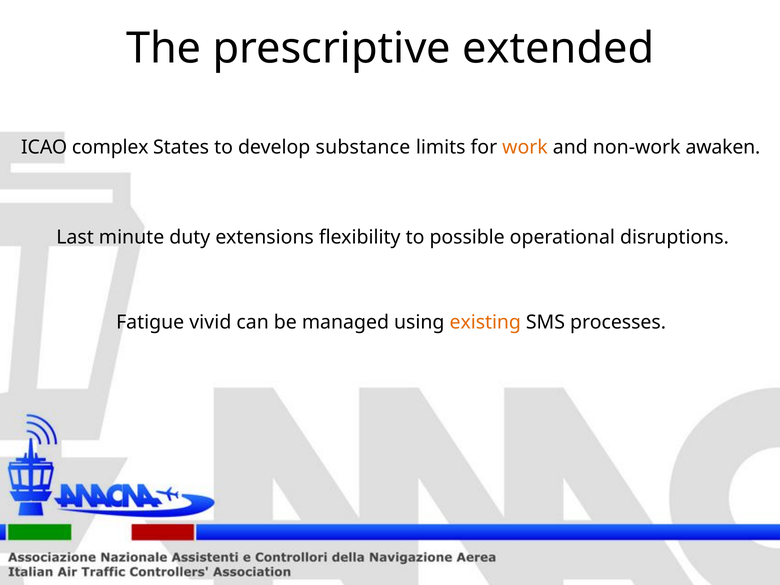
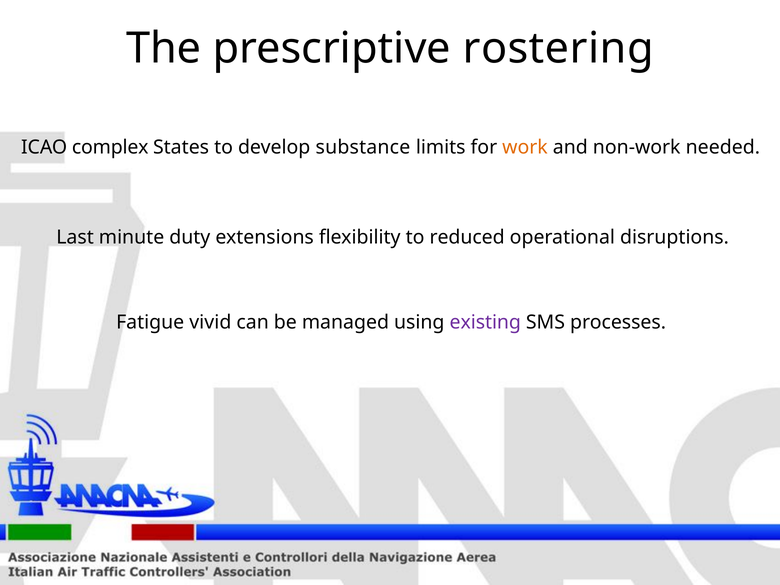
extended: extended -> rostering
awaken: awaken -> needed
possible: possible -> reduced
existing colour: orange -> purple
